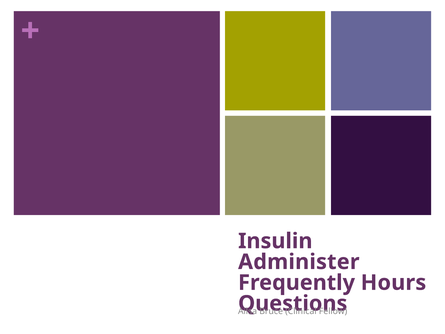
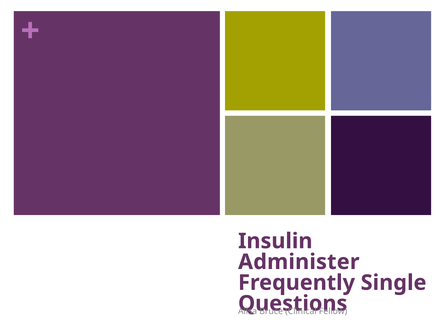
Hours: Hours -> Single
